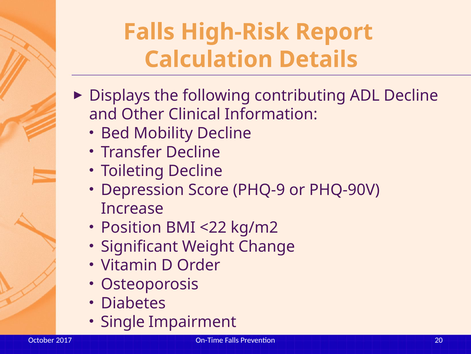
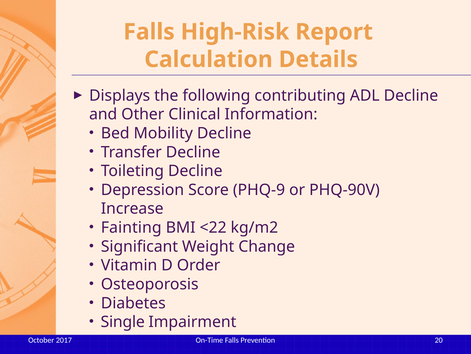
Position: Position -> Fainting
